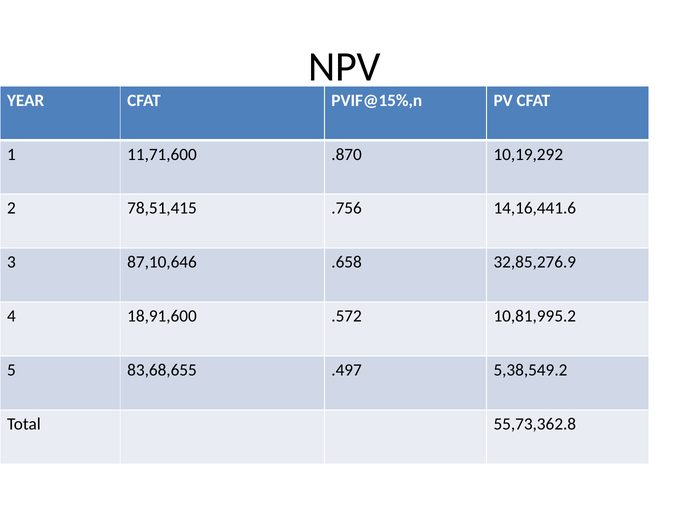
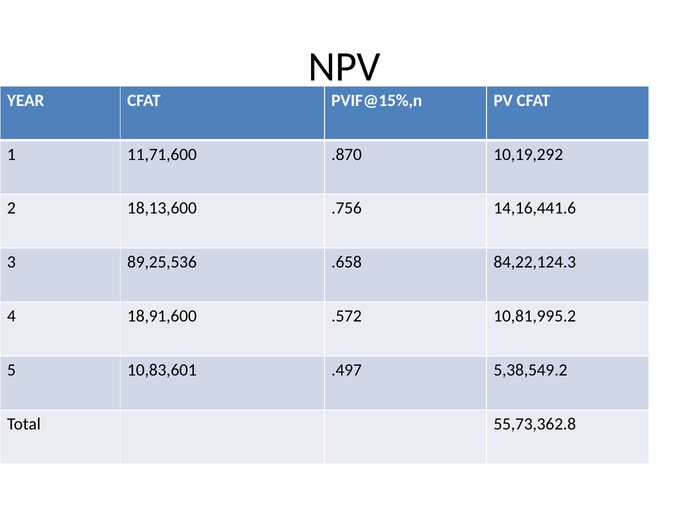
78,51,415: 78,51,415 -> 18,13,600
87,10,646: 87,10,646 -> 89,25,536
32,85,276.9: 32,85,276.9 -> 84,22,124.3
83,68,655: 83,68,655 -> 10,83,601
